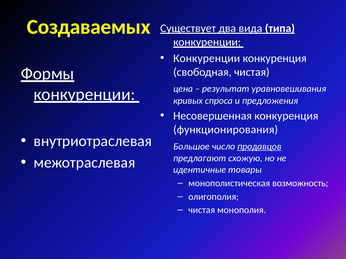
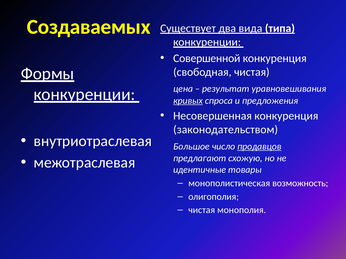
Конкуренции at (207, 58): Конкуренции -> Совершенной
кривых underline: none -> present
функционирования: функционирования -> законодательством
